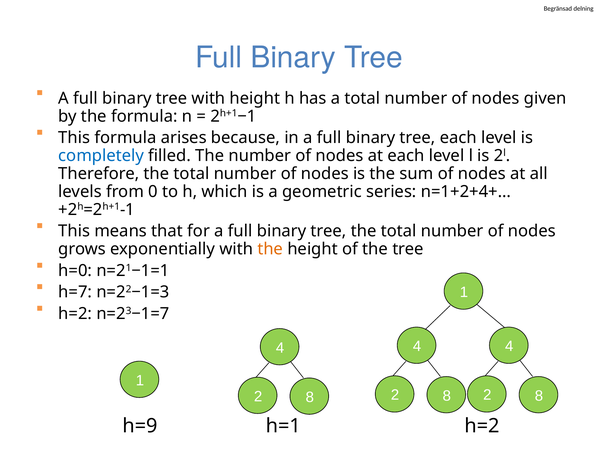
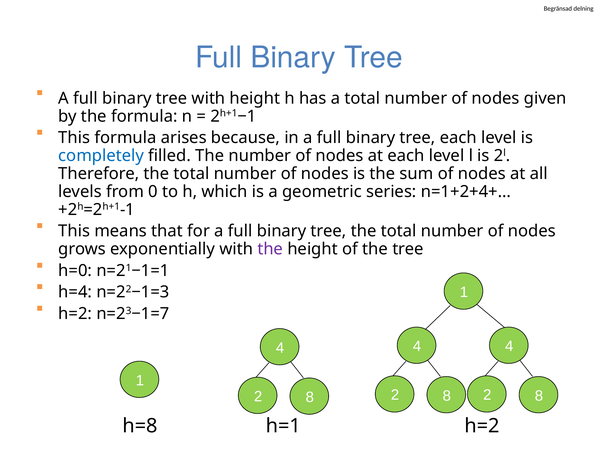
the at (270, 249) colour: orange -> purple
h=7: h=7 -> h=4
h=9: h=9 -> h=8
